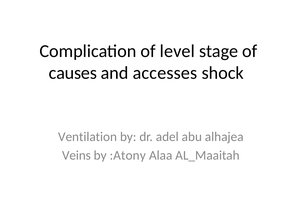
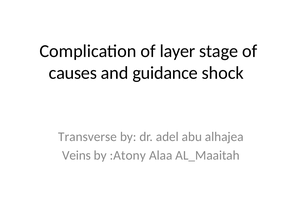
level: level -> layer
accesses: accesses -> guidance
Ventilation: Ventilation -> Transverse
